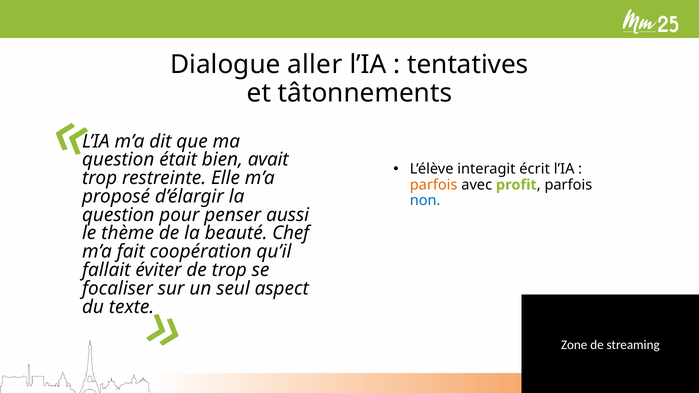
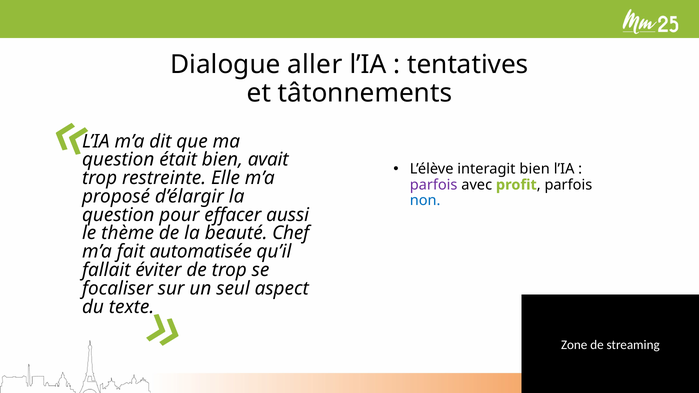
interagit écrit: écrit -> bien
parfois at (434, 185) colour: orange -> purple
penser: penser -> effacer
coopération: coopération -> automatisée
